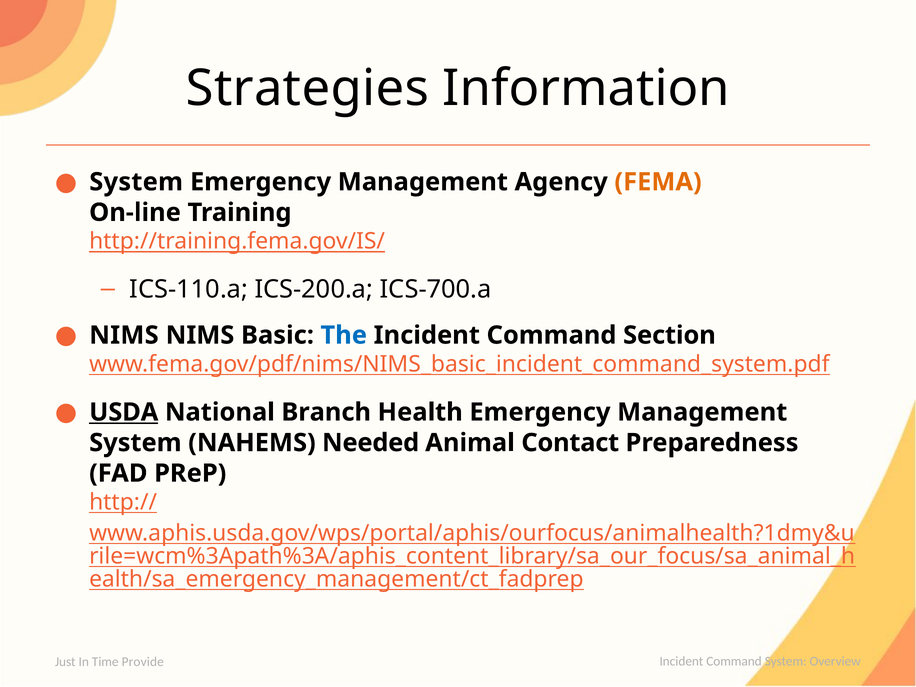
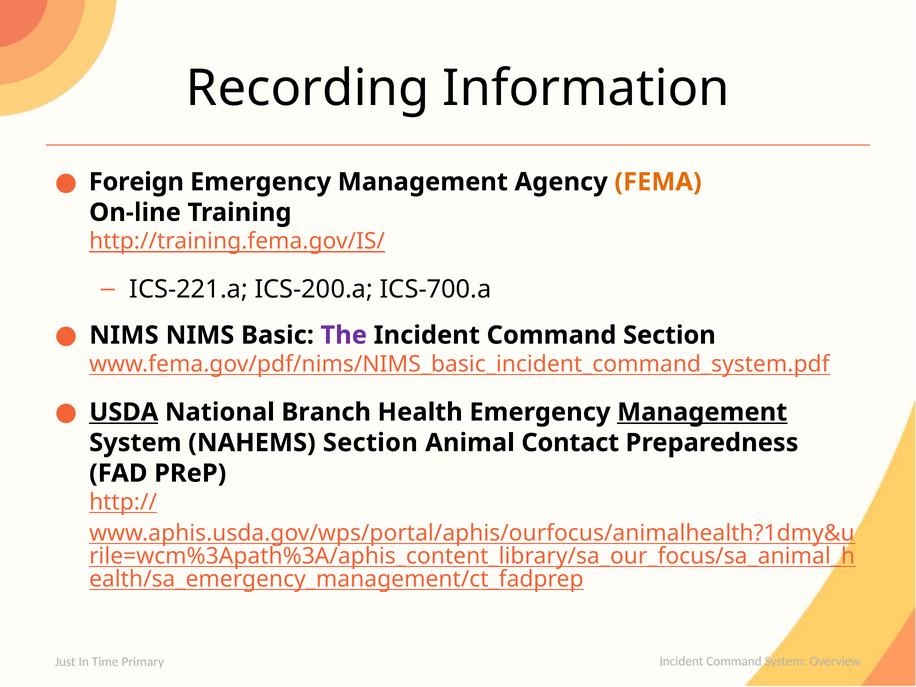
Strategies: Strategies -> Recording
System at (136, 182): System -> Foreign
ICS-110.a: ICS-110.a -> ICS-221.a
The colour: blue -> purple
Management at (702, 412) underline: none -> present
NAHEMS Needed: Needed -> Section
Provide: Provide -> Primary
